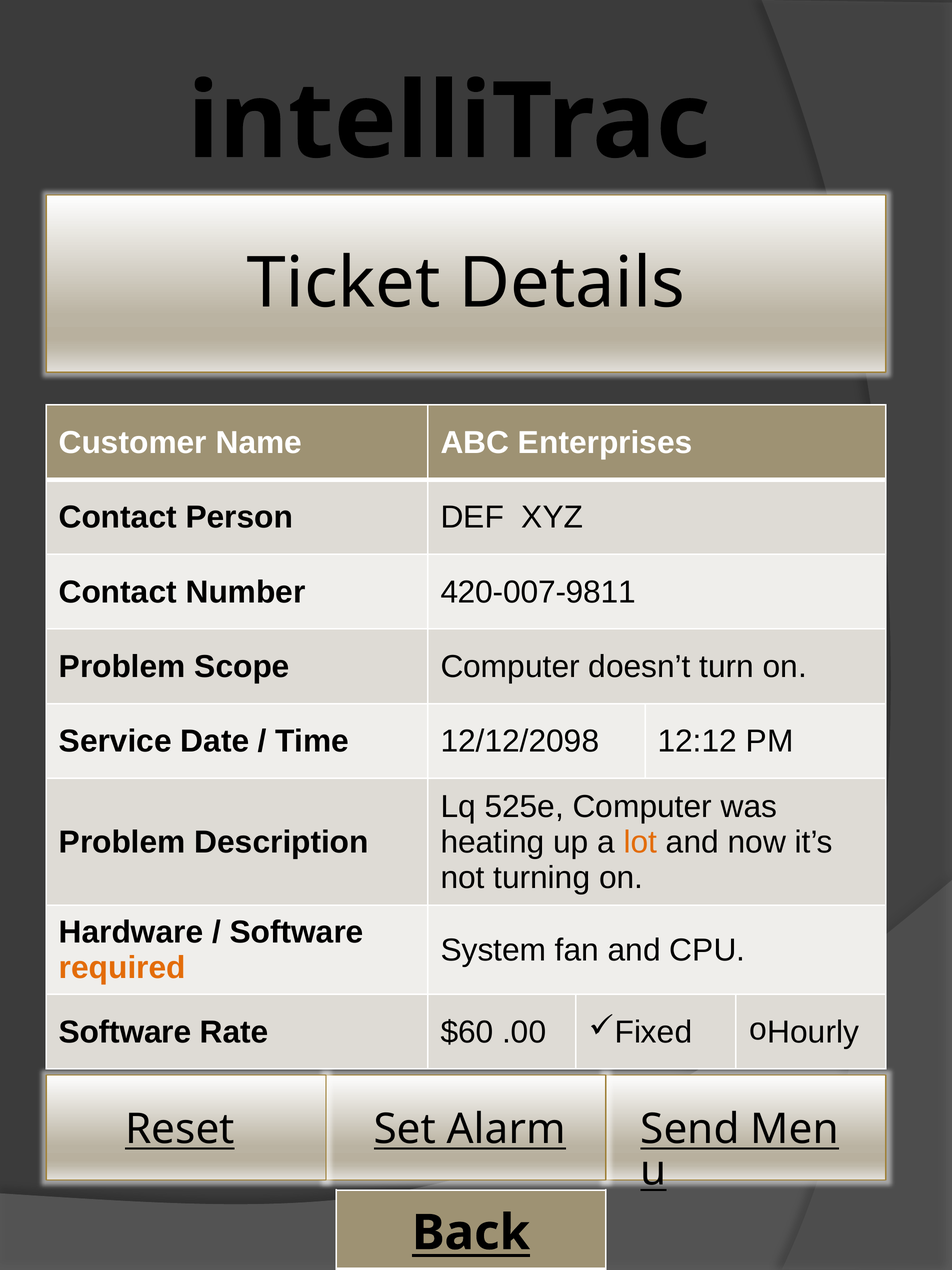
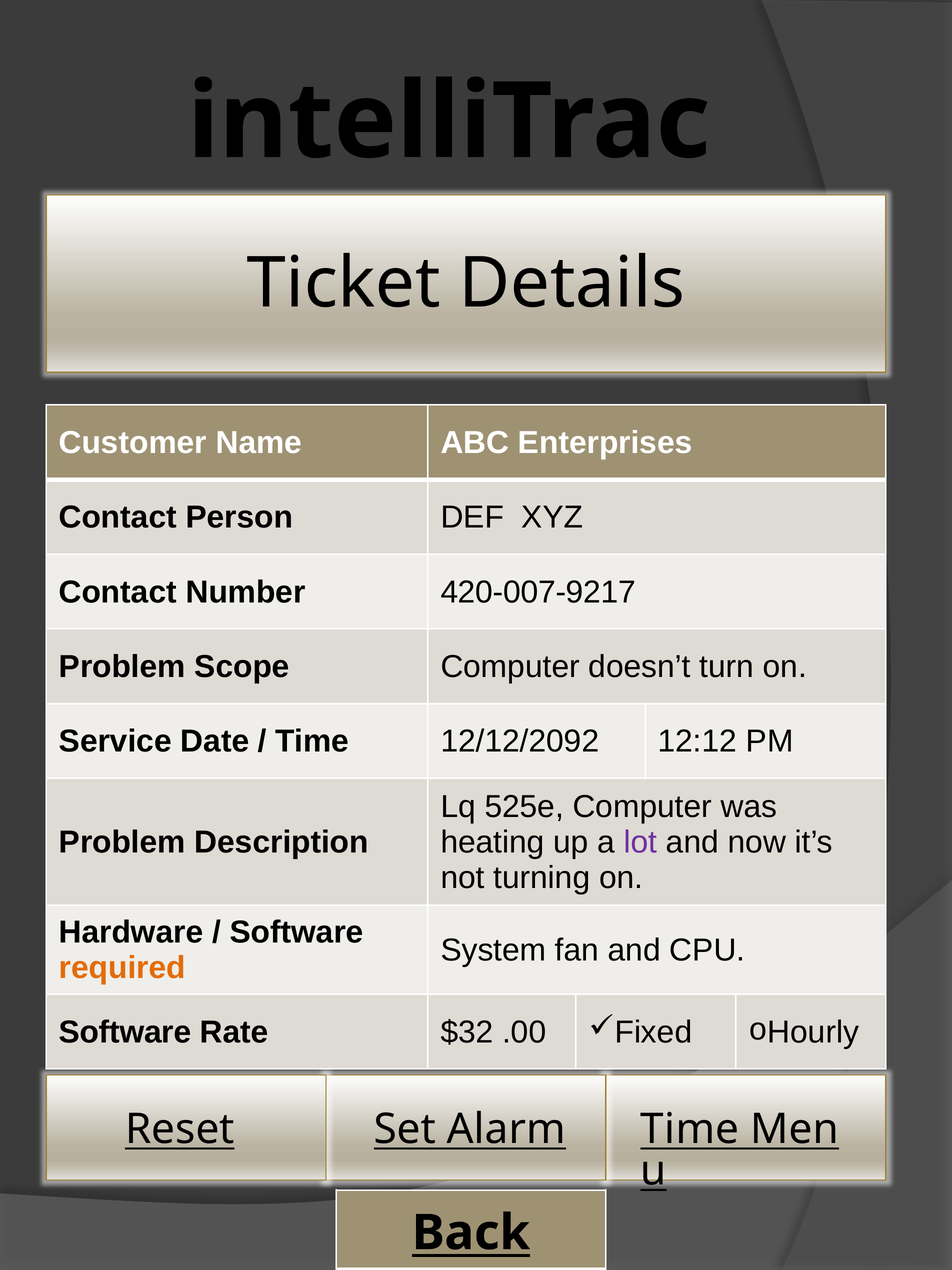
420-007-9811: 420-007-9811 -> 420-007-9217
12/12/2098: 12/12/2098 -> 12/12/2092
lot colour: orange -> purple
$60: $60 -> $32
Send at (690, 1129): Send -> Time
